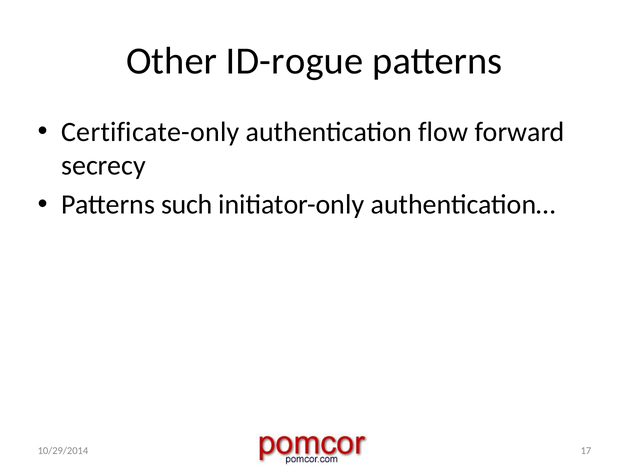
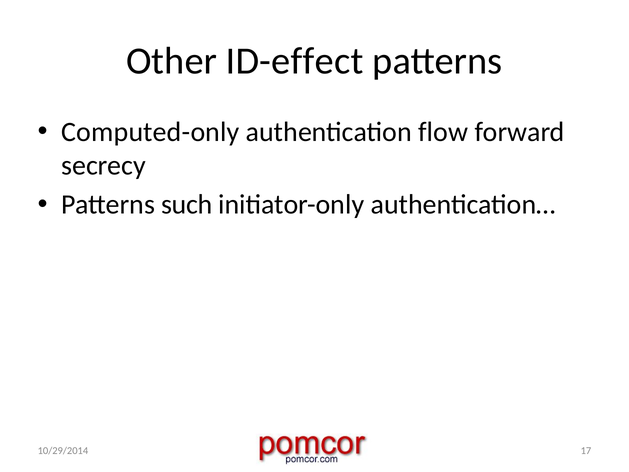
ID-rogue: ID-rogue -> ID-effect
Certificate-only: Certificate-only -> Computed-only
